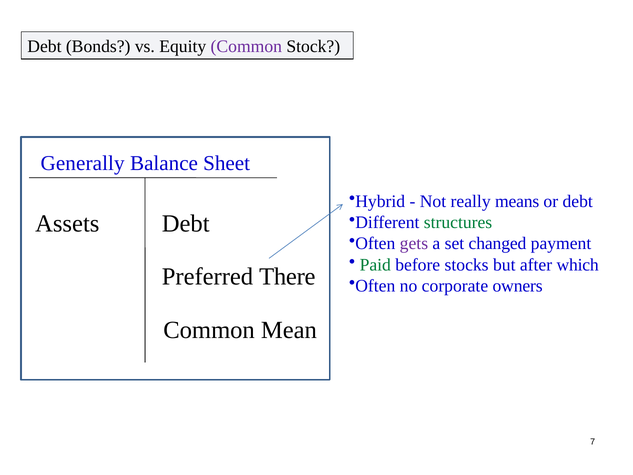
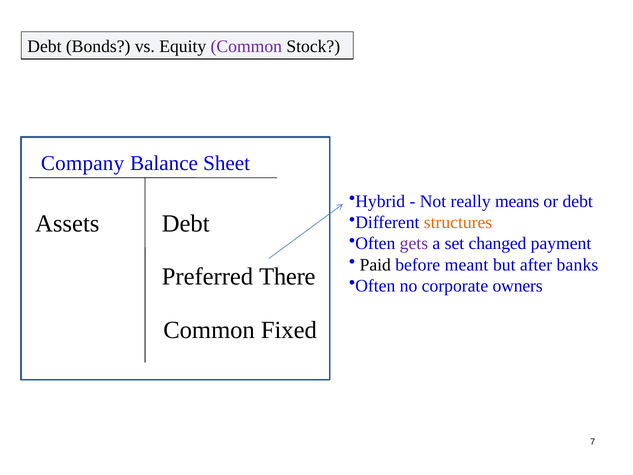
Generally: Generally -> Company
structures colour: green -> orange
Paid colour: green -> black
stocks: stocks -> meant
which: which -> banks
Mean: Mean -> Fixed
